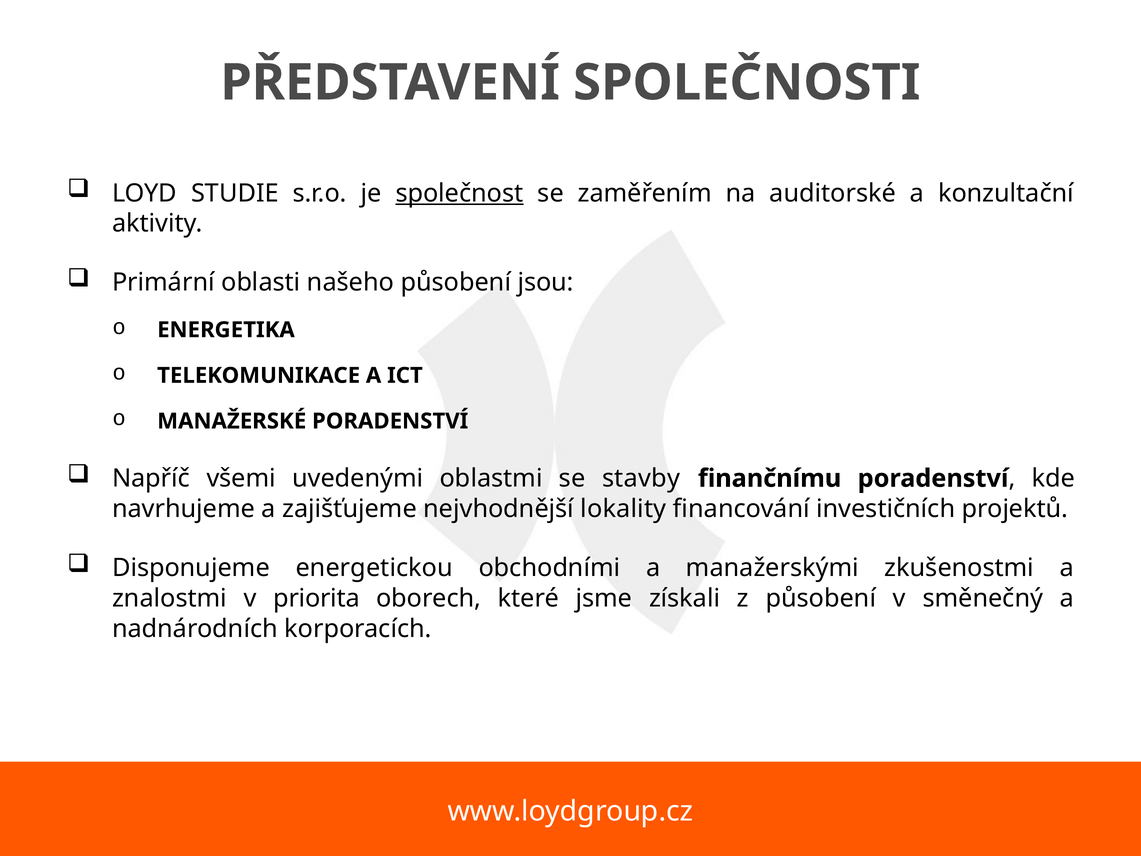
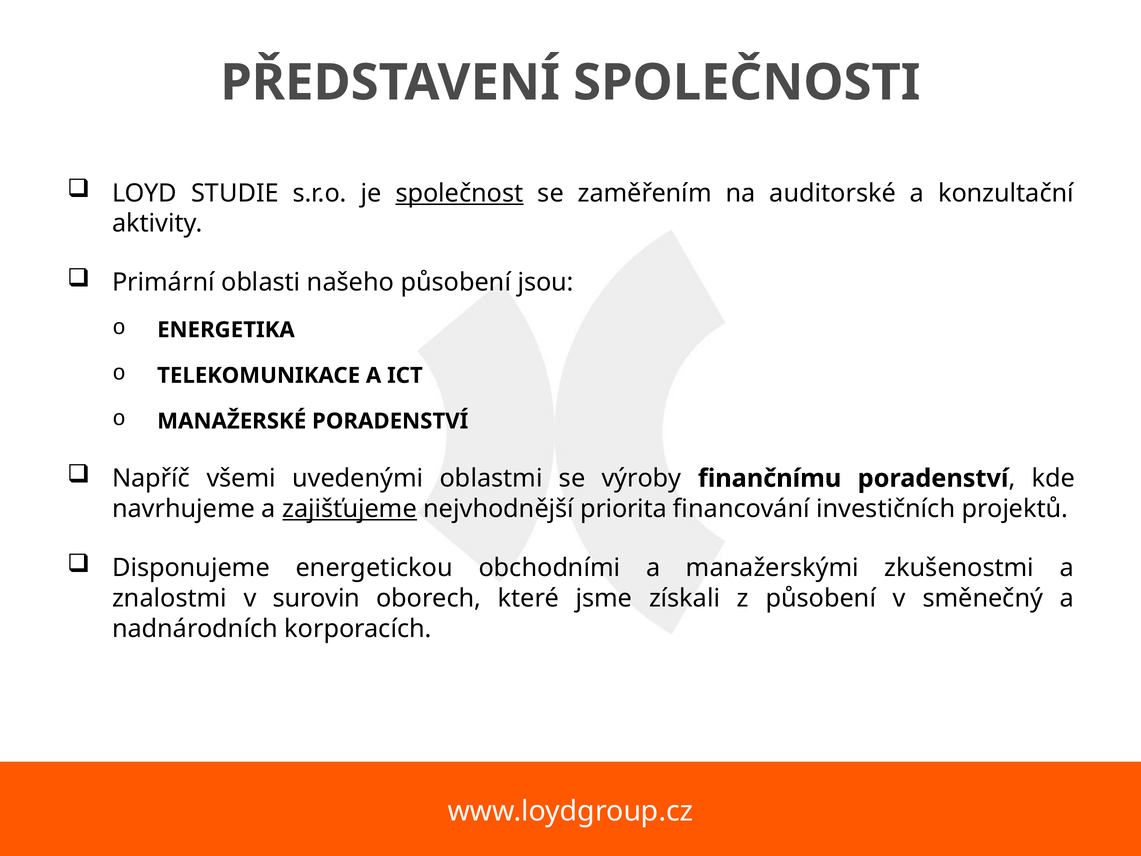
stavby: stavby -> výroby
zajišťujeme underline: none -> present
lokality: lokality -> priorita
priorita: priorita -> surovin
